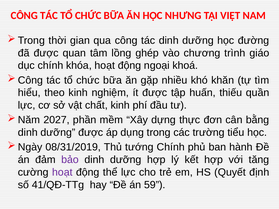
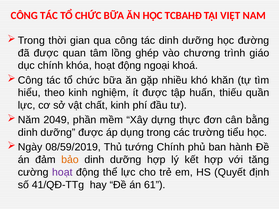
NHƯNG: NHƯNG -> TCBAHĐ
2027: 2027 -> 2049
08/31/2019: 08/31/2019 -> 08/59/2019
bảo colour: purple -> orange
59: 59 -> 61
